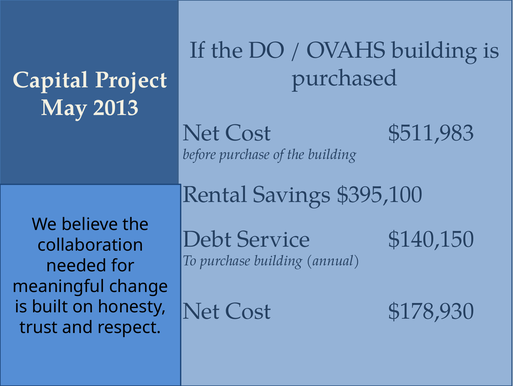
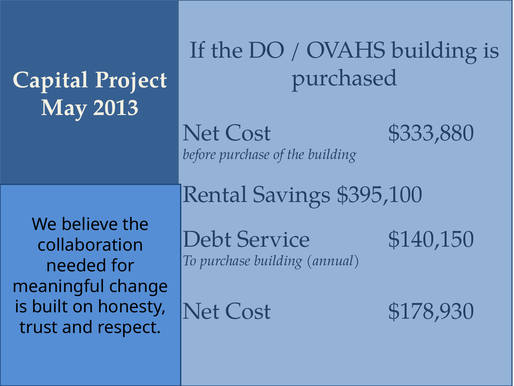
$511,983: $511,983 -> $333,880
